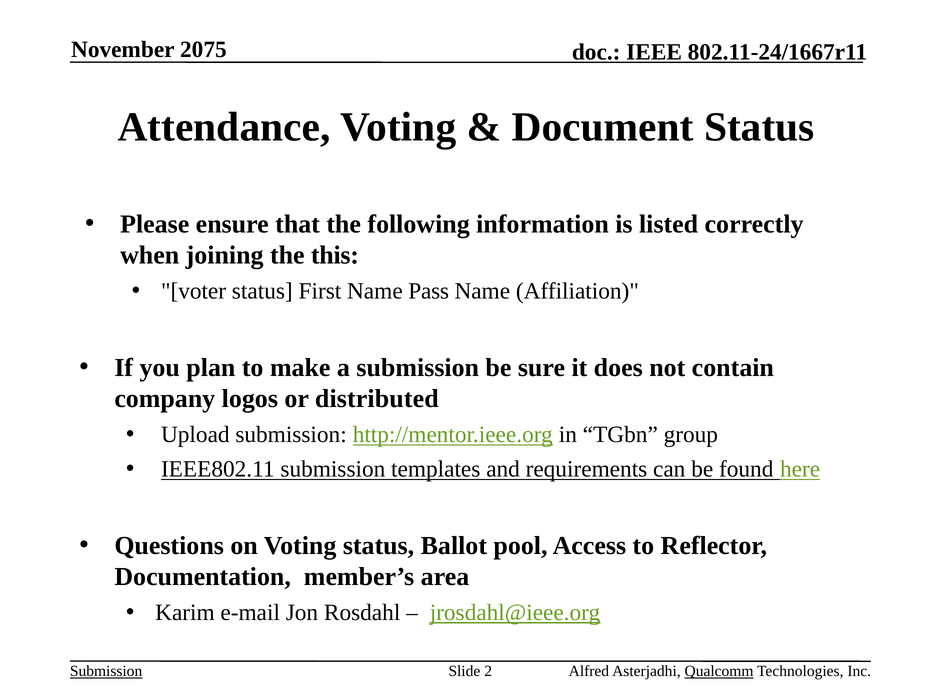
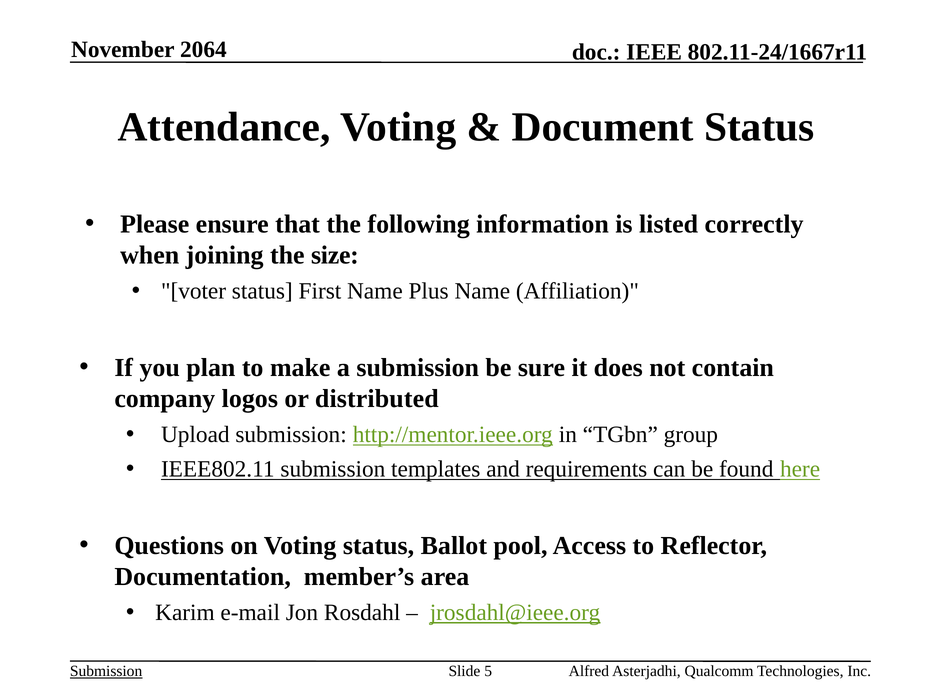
2075: 2075 -> 2064
this: this -> size
Pass: Pass -> Plus
2: 2 -> 5
Qualcomm underline: present -> none
